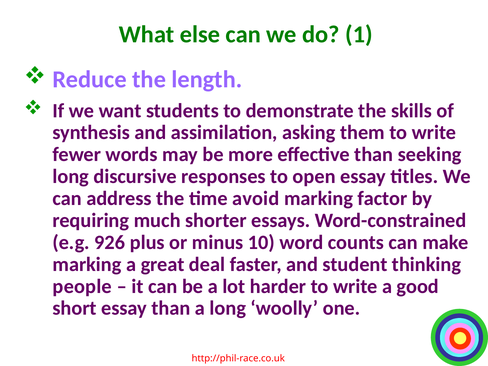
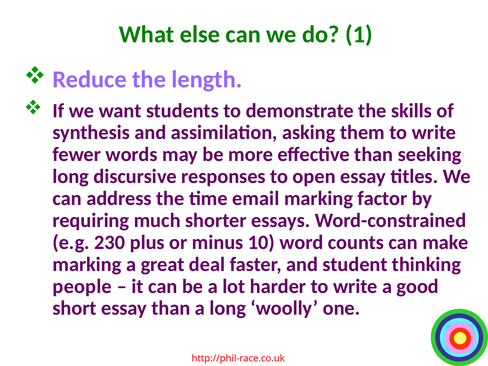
avoid: avoid -> email
926: 926 -> 230
